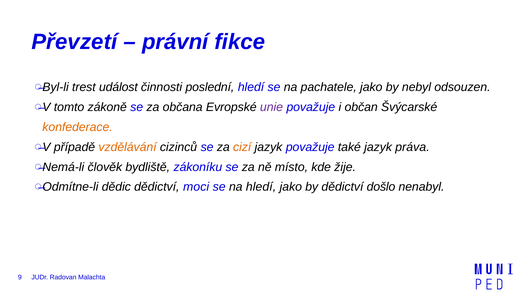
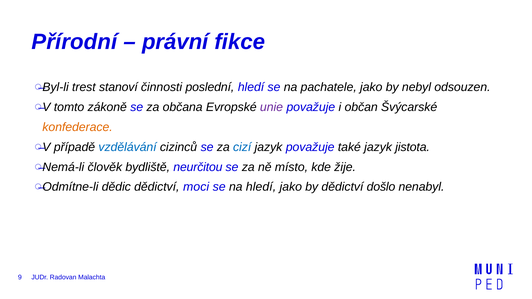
Převzetí: Převzetí -> Přírodní
událost: událost -> stanoví
vzdělávání colour: orange -> blue
cizí colour: orange -> blue
práva: práva -> jistota
zákoníku: zákoníku -> neurčitou
